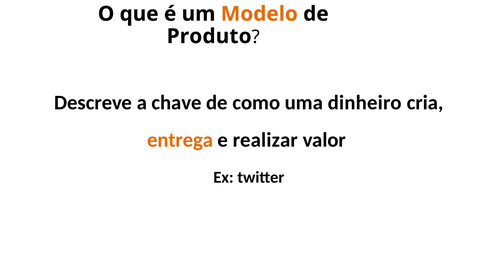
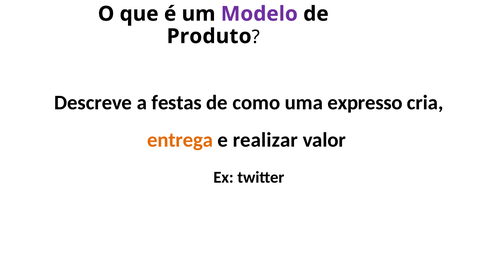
Modelo colour: orange -> purple
chave: chave -> festas
dinheiro: dinheiro -> expresso
